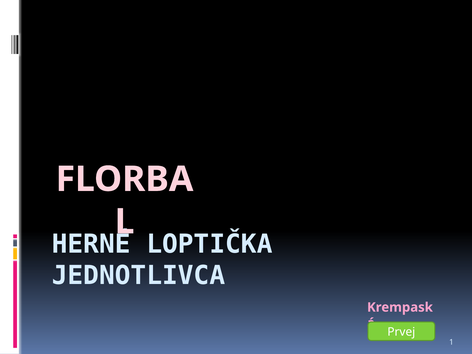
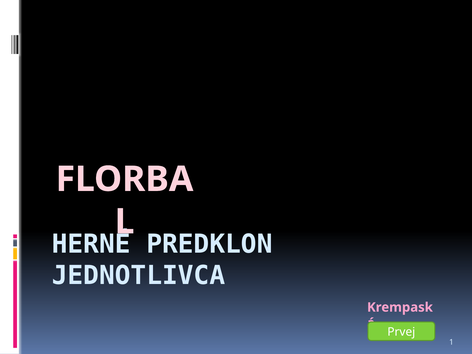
LOPTIČKA: LOPTIČKA -> PREDKLON
